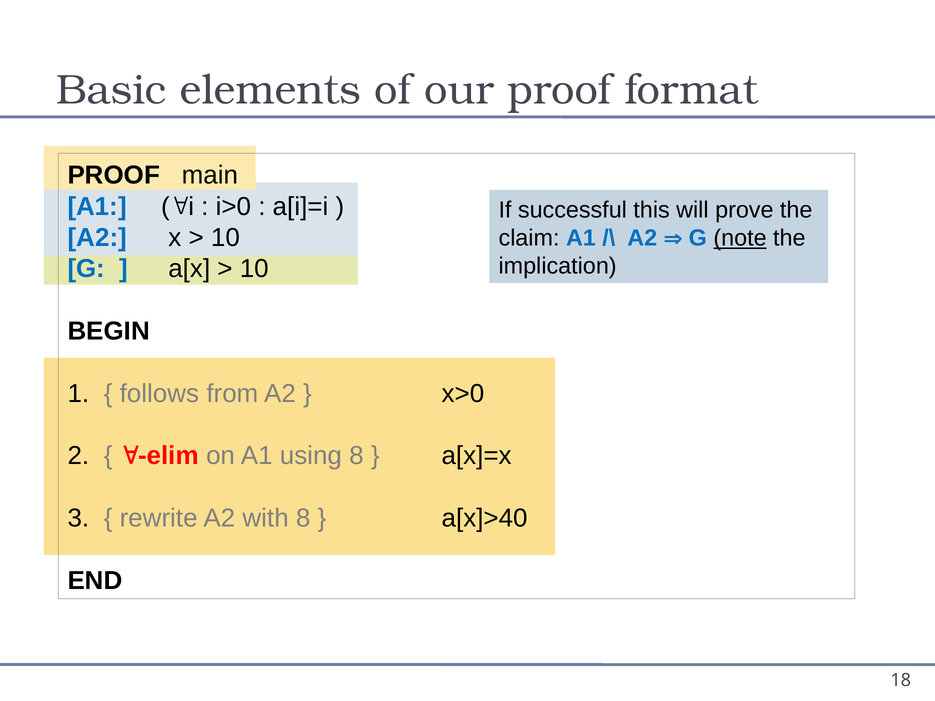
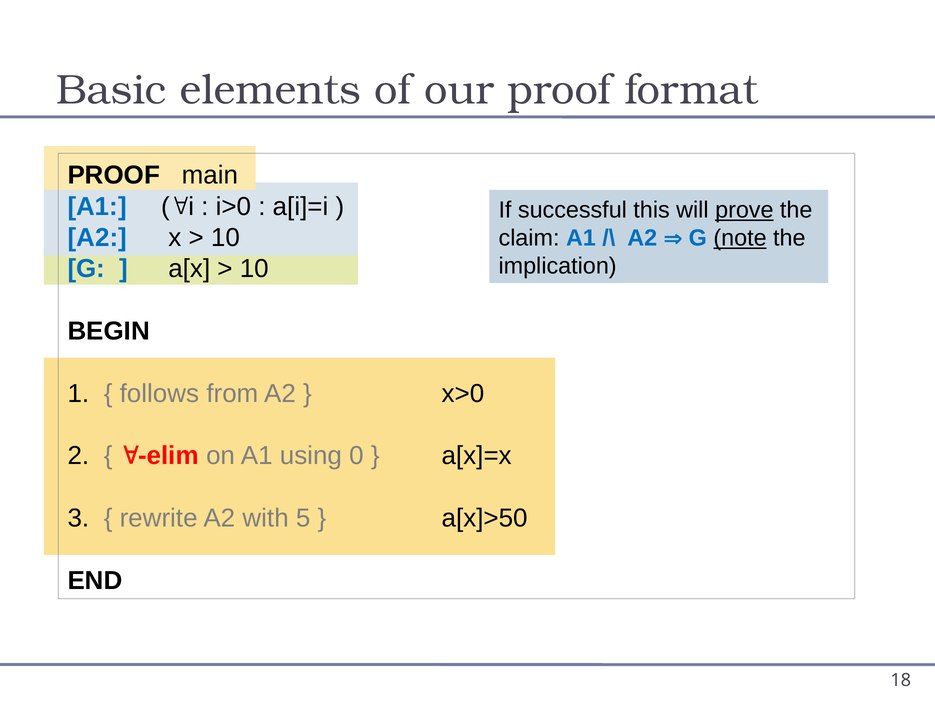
prove underline: none -> present
using 8: 8 -> 0
with 8: 8 -> 5
a[x]>40: a[x]>40 -> a[x]>50
